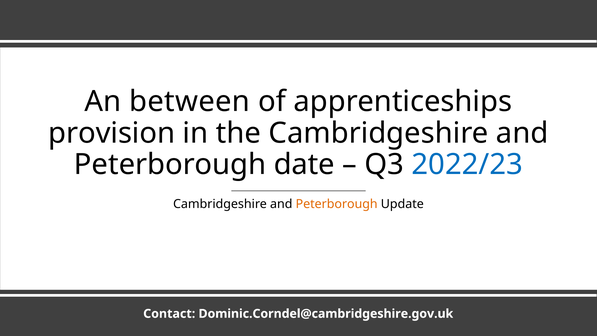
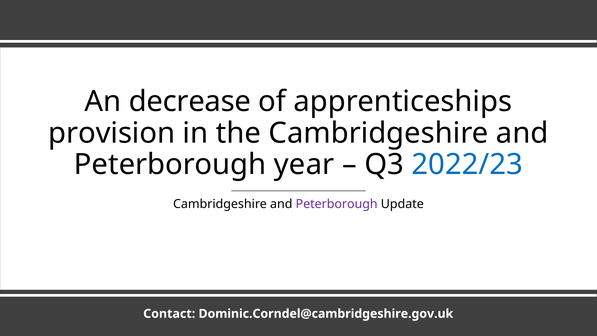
between: between -> decrease
date: date -> year
Peterborough at (337, 204) colour: orange -> purple
